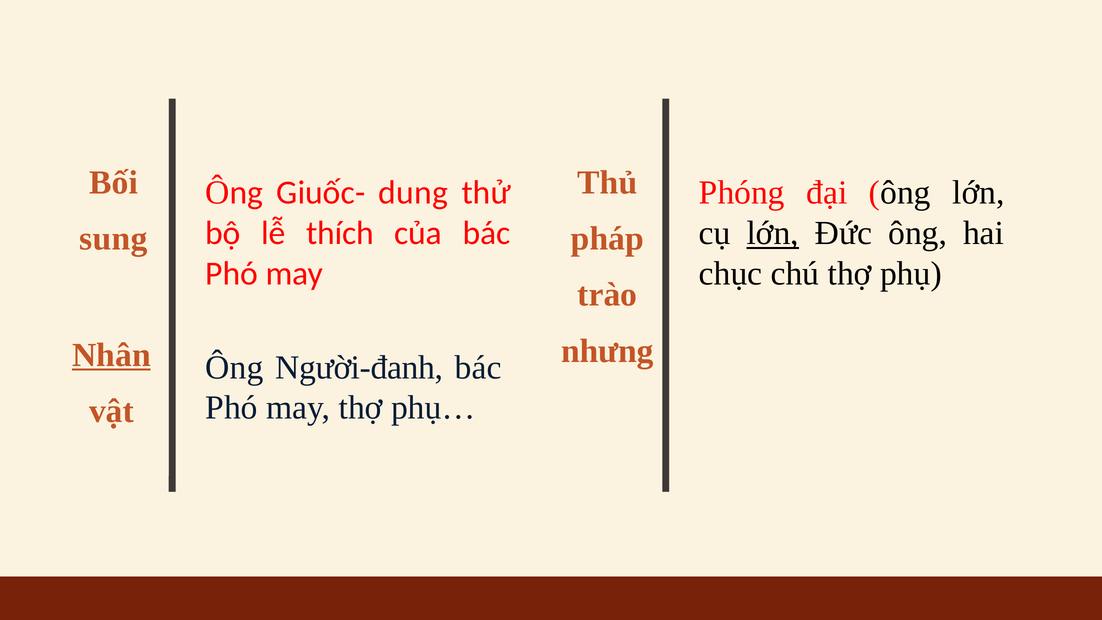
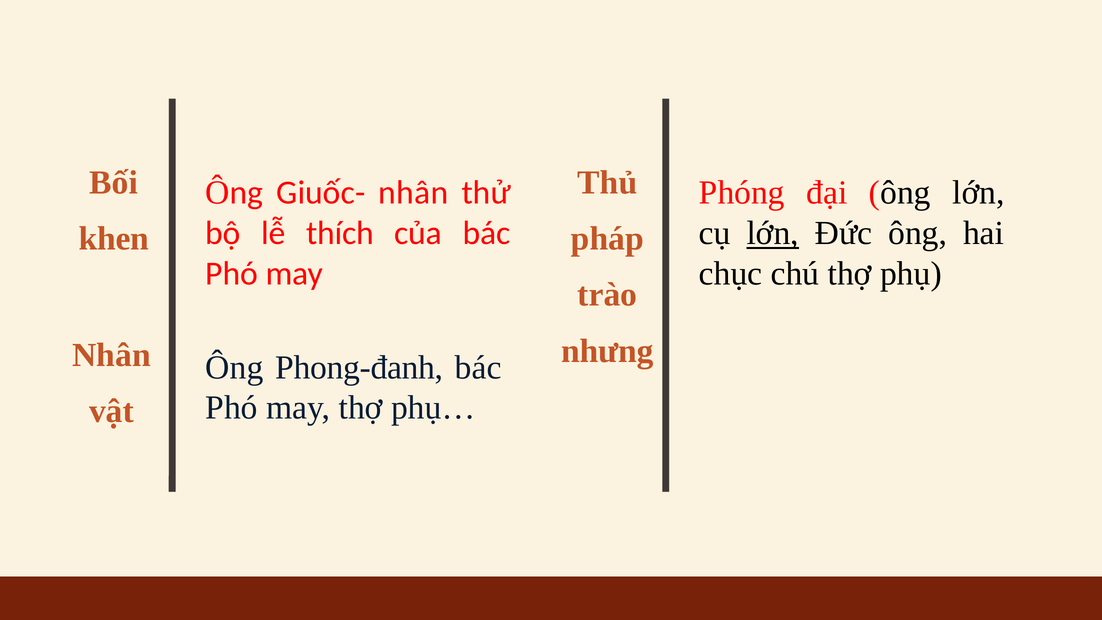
Giuốc- dung: dung -> nhân
sung: sung -> khen
Nhân at (111, 355) underline: present -> none
Người-đanh: Người-đanh -> Phong-đanh
